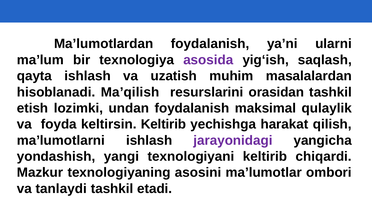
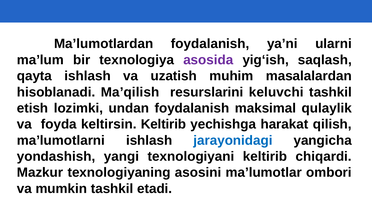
orasidan: orasidan -> keluvchi
jarayonidagi colour: purple -> blue
tanlaydi: tanlaydi -> mumkin
